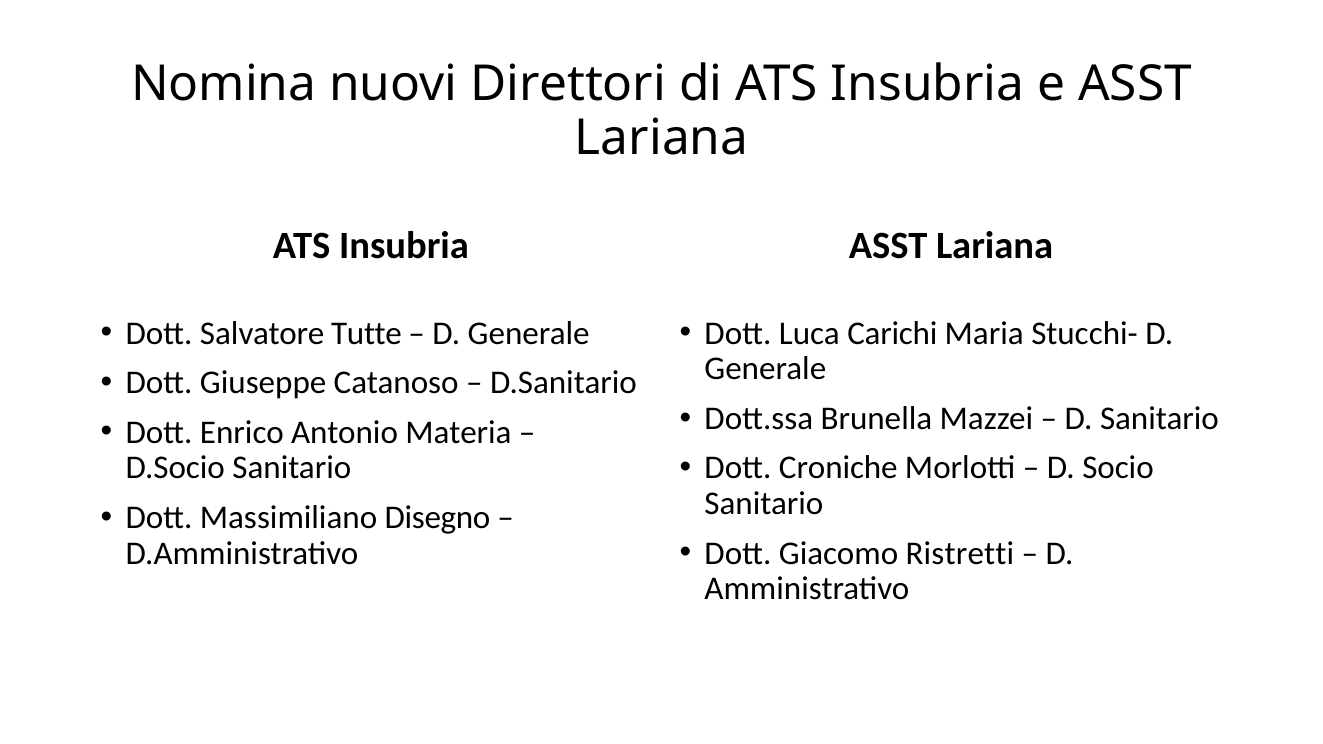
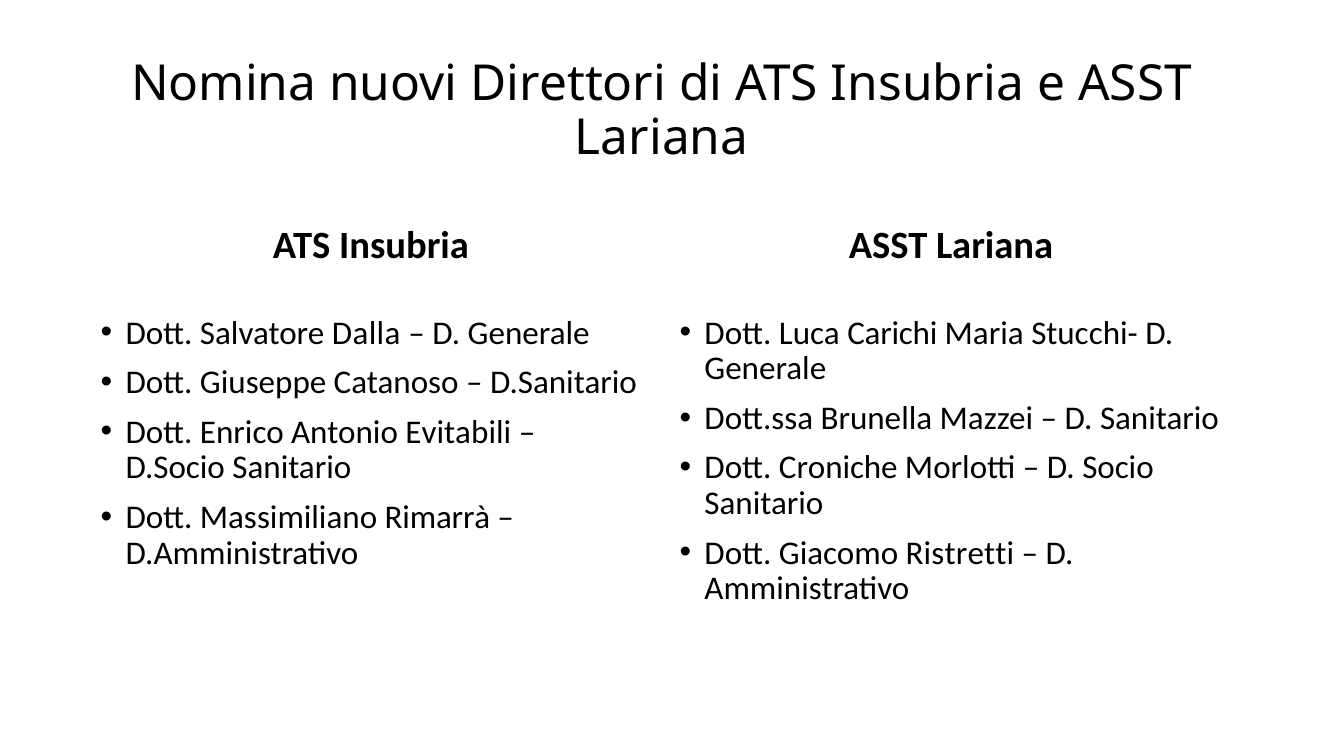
Tutte: Tutte -> Dalla
Materia: Materia -> Evitabili
Disegno: Disegno -> Rimarrà
